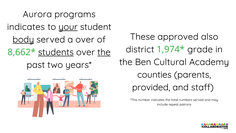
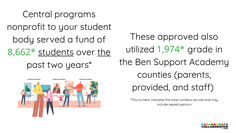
Aurora: Aurora -> Central
indicates at (26, 27): indicates -> nonprofit
your underline: present -> none
body underline: present -> none
a over: over -> fund
district: district -> utilized
Cultural: Cultural -> Support
